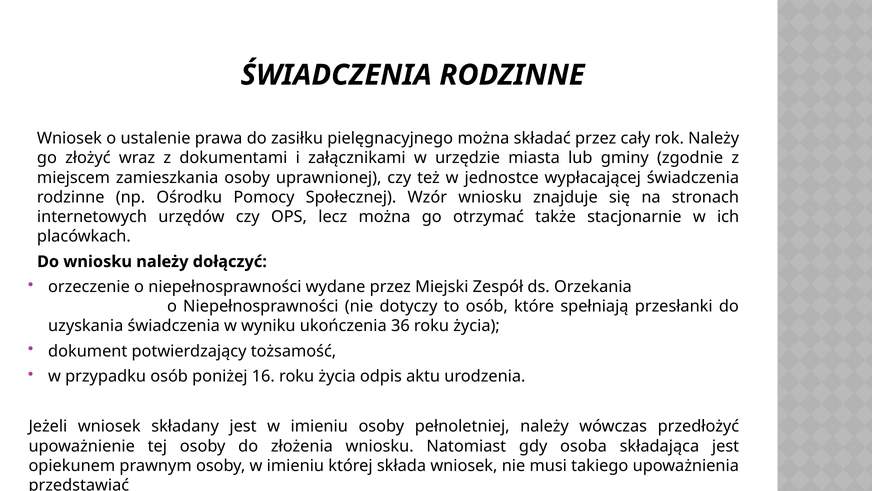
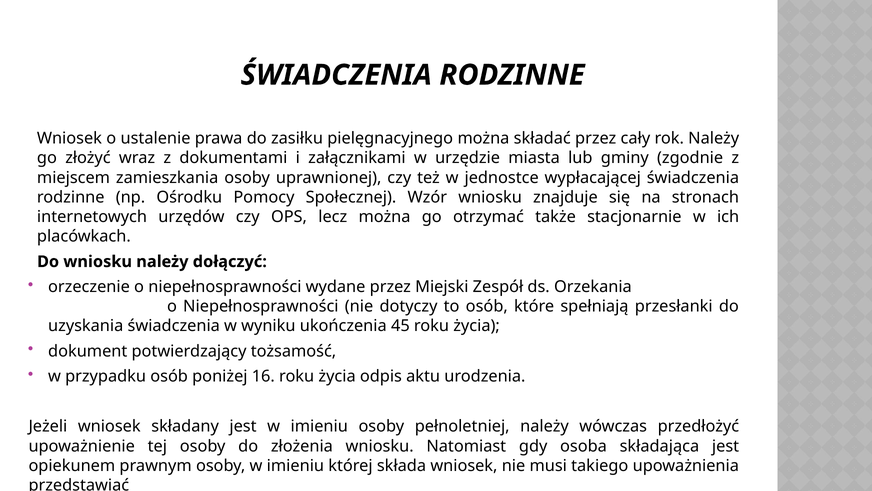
36: 36 -> 45
